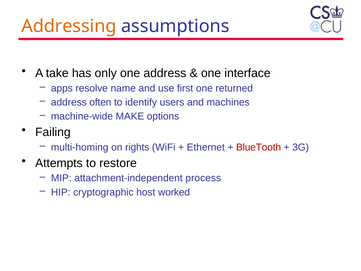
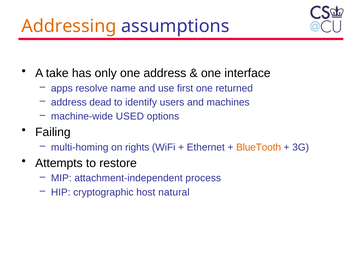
often: often -> dead
MAKE: MAKE -> USED
BlueTooth colour: red -> orange
worked: worked -> natural
